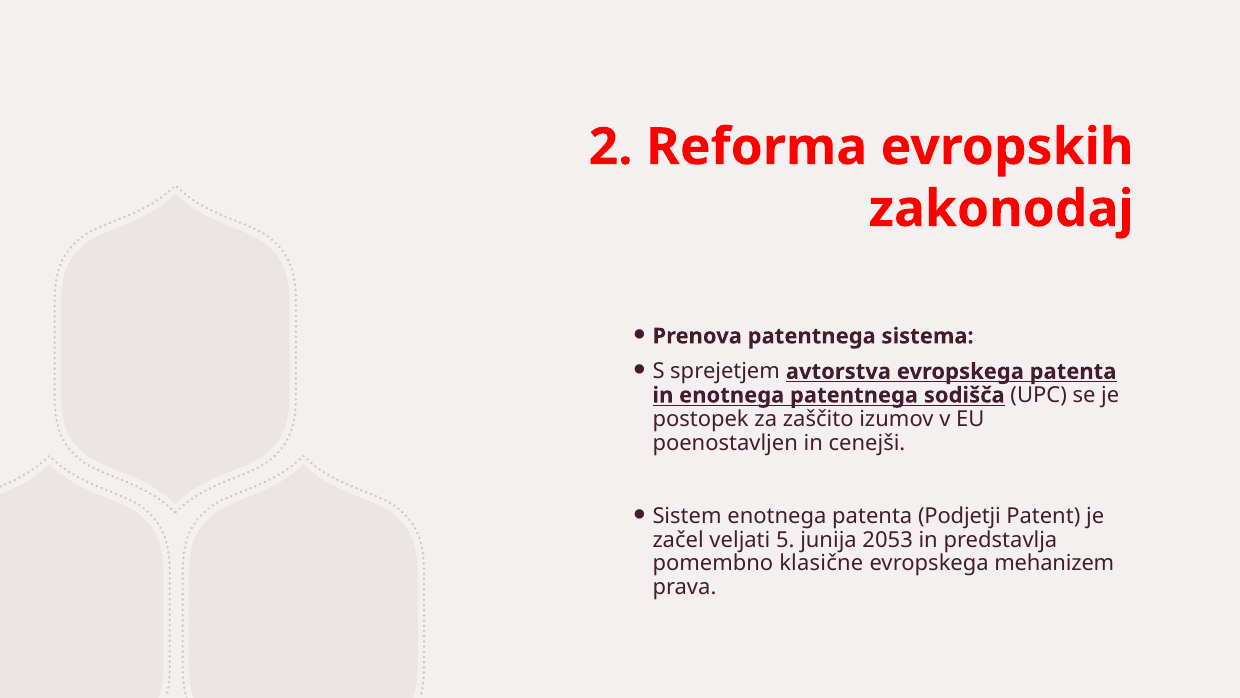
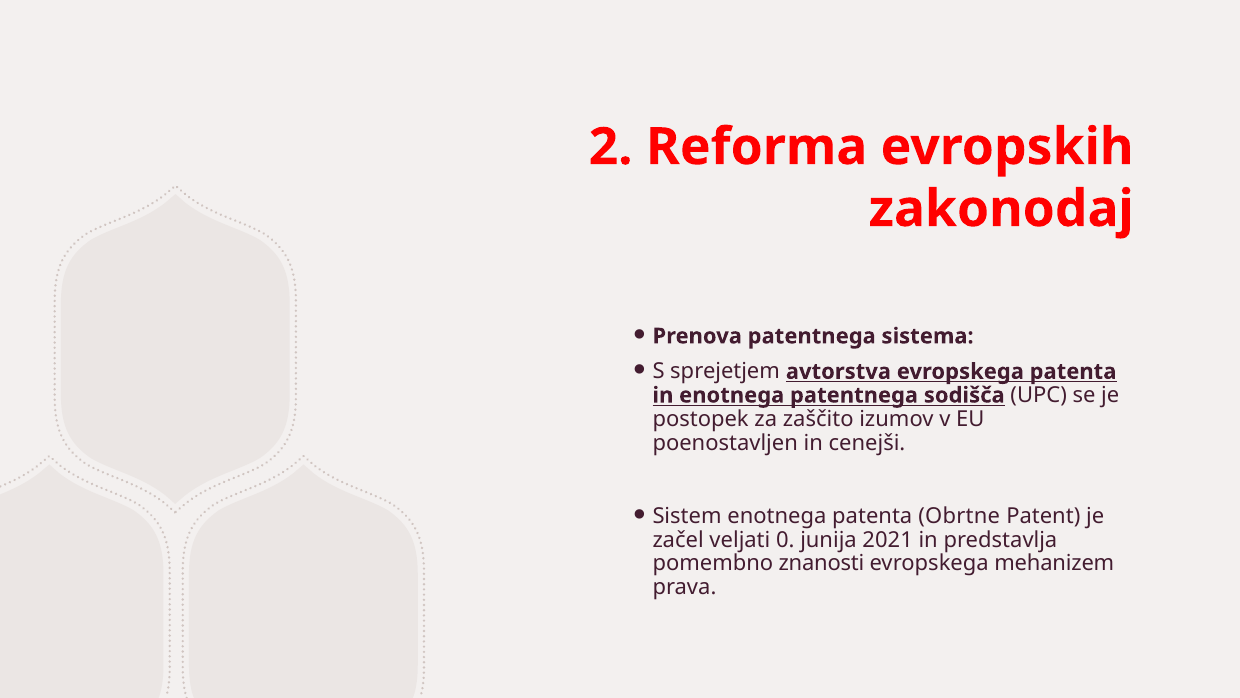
Podjetji: Podjetji -> Obrtne
5: 5 -> 0
2053: 2053 -> 2021
klasične: klasične -> znanosti
